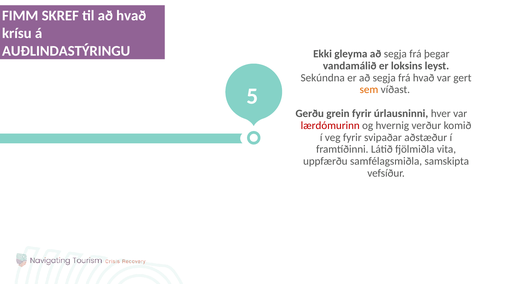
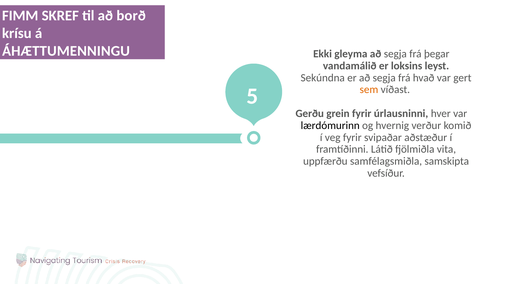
að hvað: hvað -> borð
AUÐLINDASTÝRINGU: AUÐLINDASTÝRINGU -> ÁHÆTTUMENNINGU
lærdómurinn colour: red -> black
